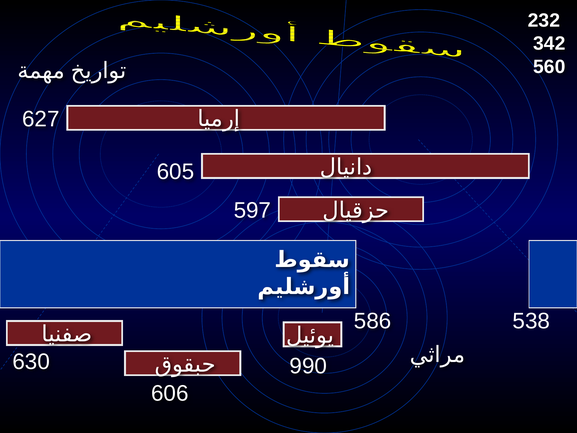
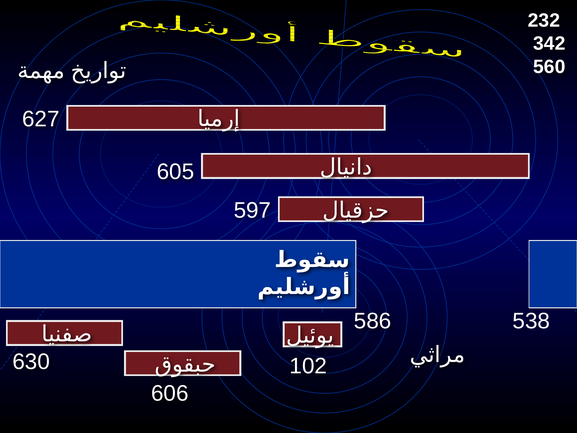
990: 990 -> 102
